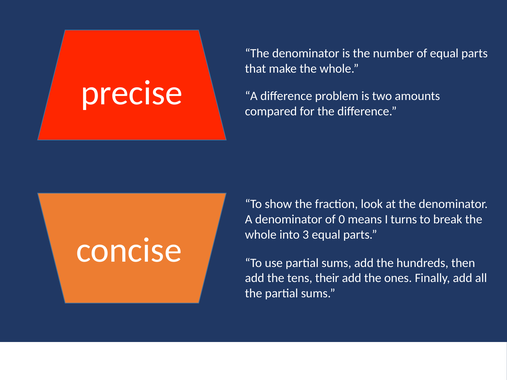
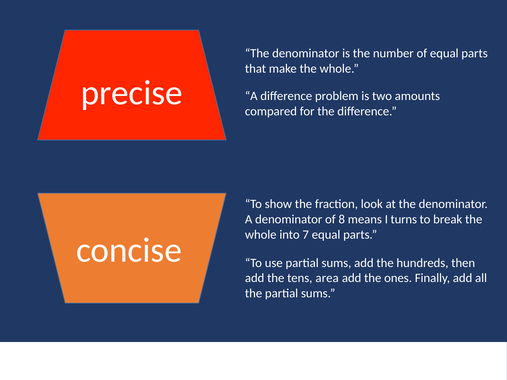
0: 0 -> 8
3: 3 -> 7
their: their -> area
